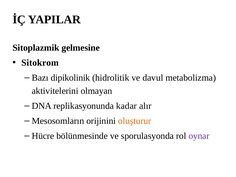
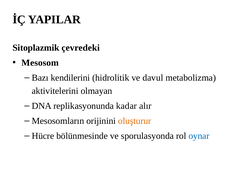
gelmesine: gelmesine -> çevredeki
Sitokrom: Sitokrom -> Mesosom
dipikolinik: dipikolinik -> kendilerini
oynar colour: purple -> blue
